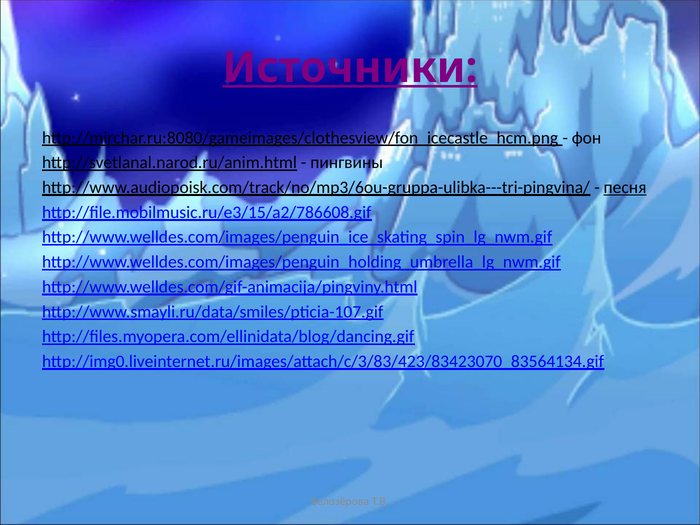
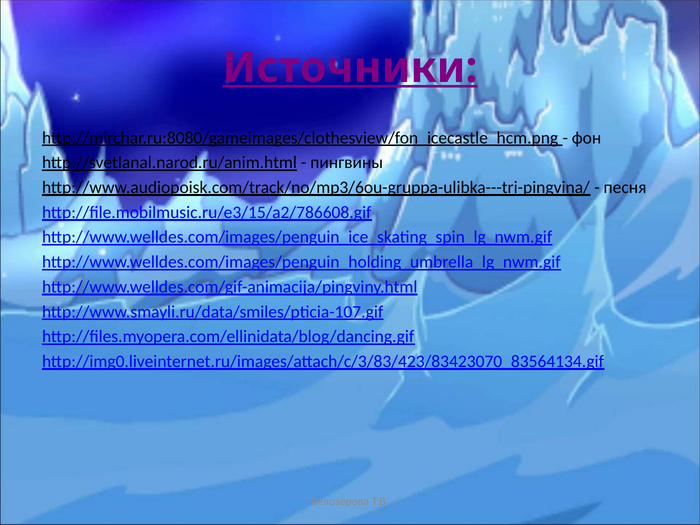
песня underline: present -> none
